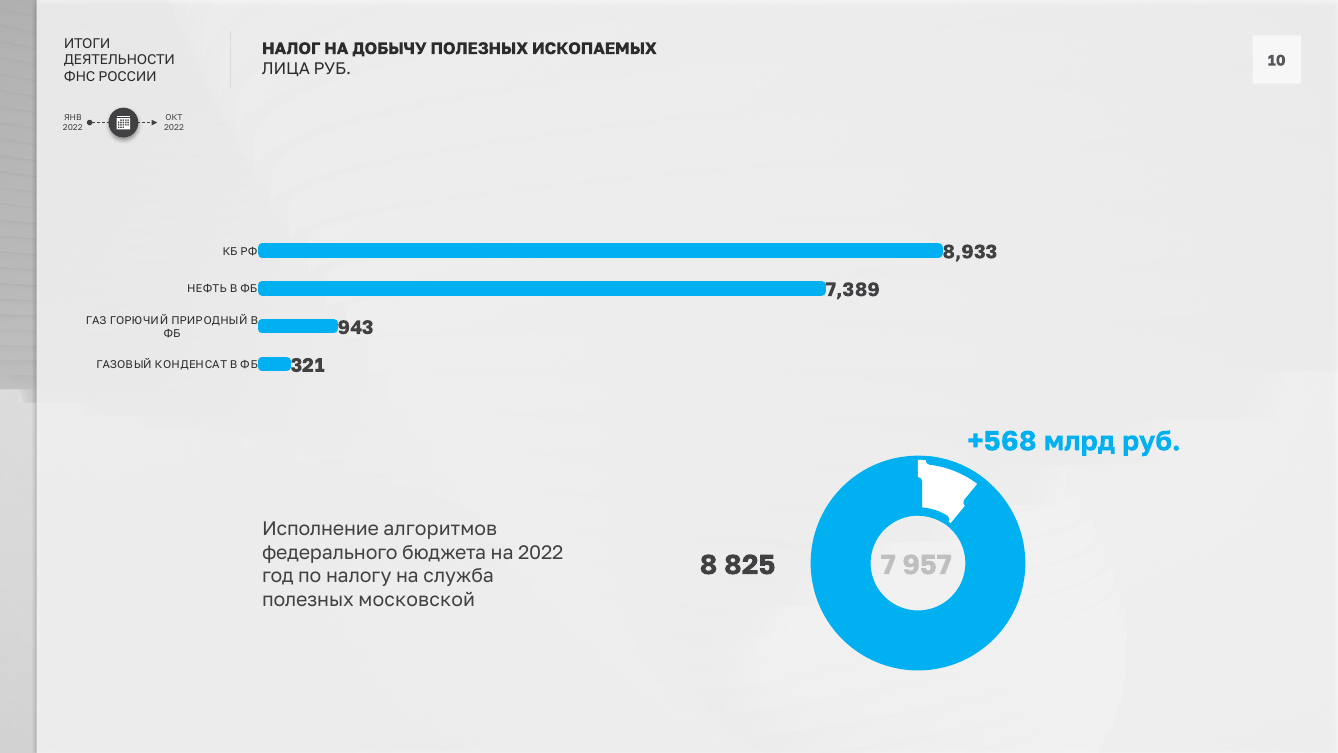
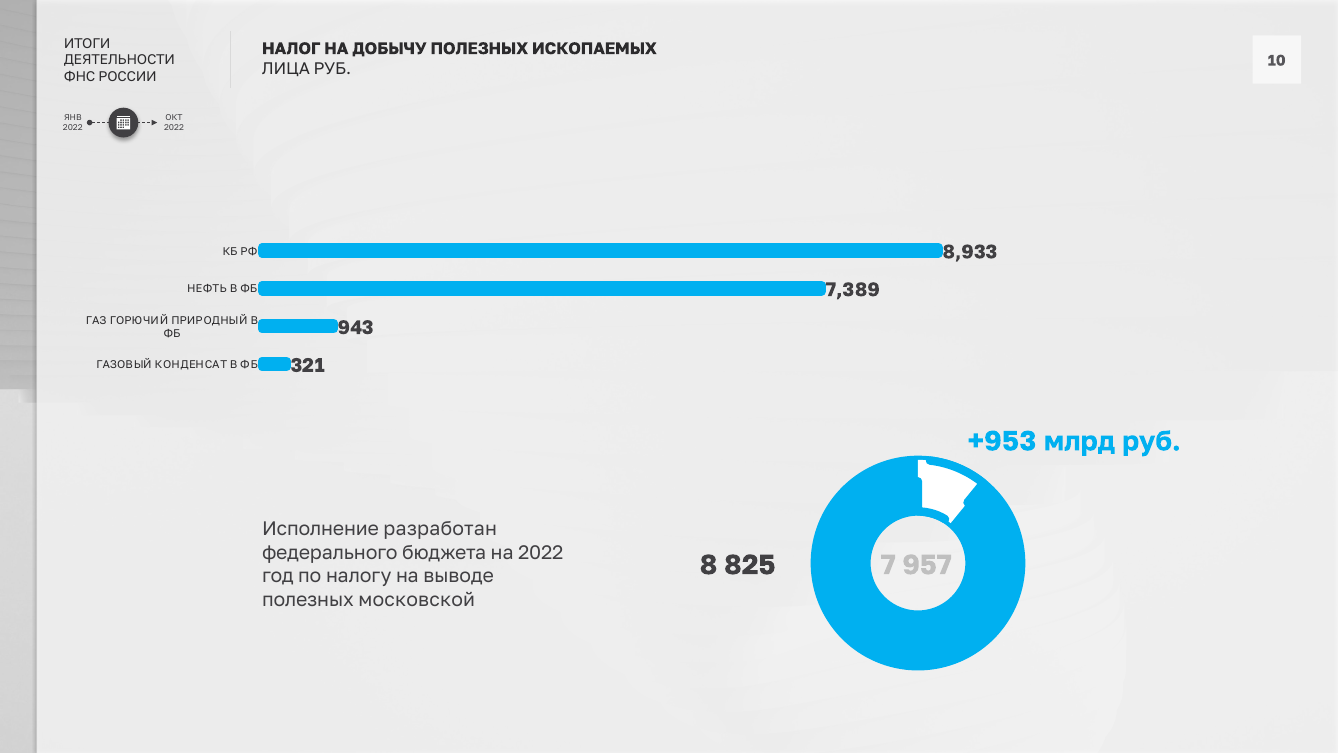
+568: +568 -> +953
алгоритмов: алгоритмов -> разработан
служба: служба -> выводе
